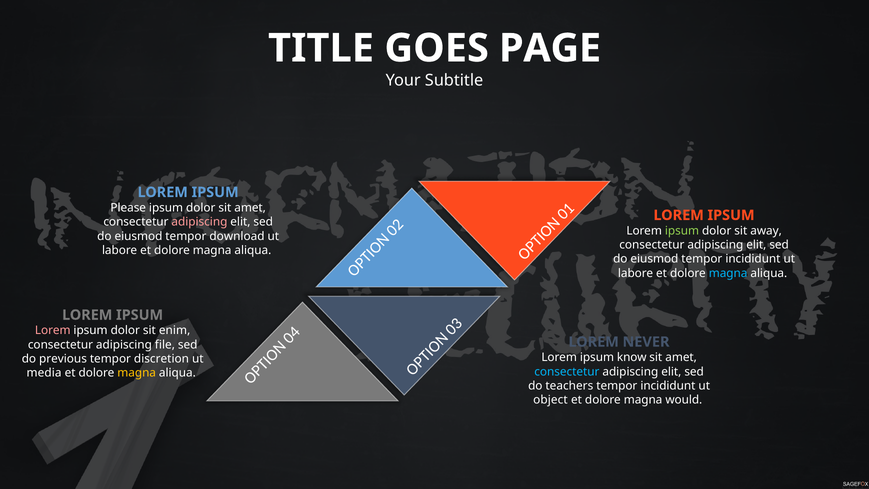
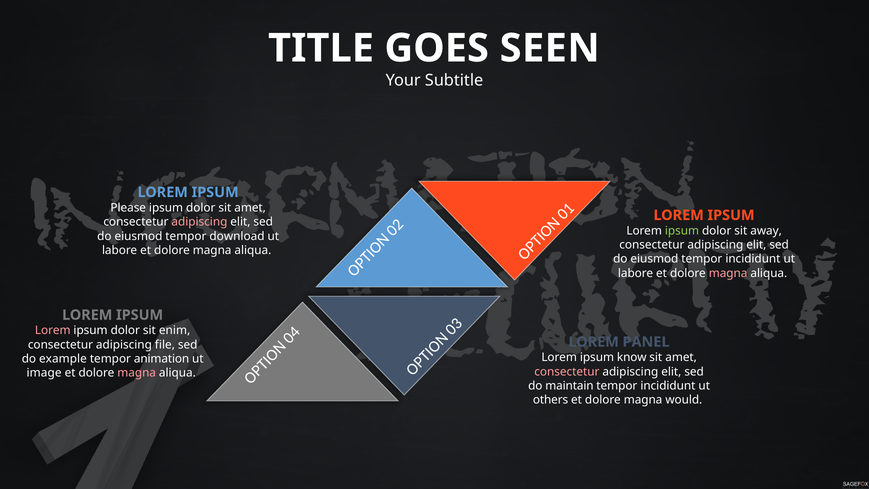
PAGE: PAGE -> SEEN
magna at (728, 273) colour: light blue -> pink
NEVER: NEVER -> PANEL
previous: previous -> example
discretion: discretion -> animation
consectetur at (567, 372) colour: light blue -> pink
media: media -> image
magna at (137, 373) colour: yellow -> pink
teachers: teachers -> maintain
object: object -> others
